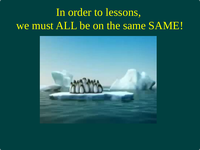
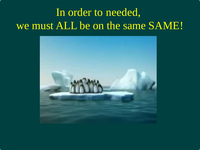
lessons: lessons -> needed
